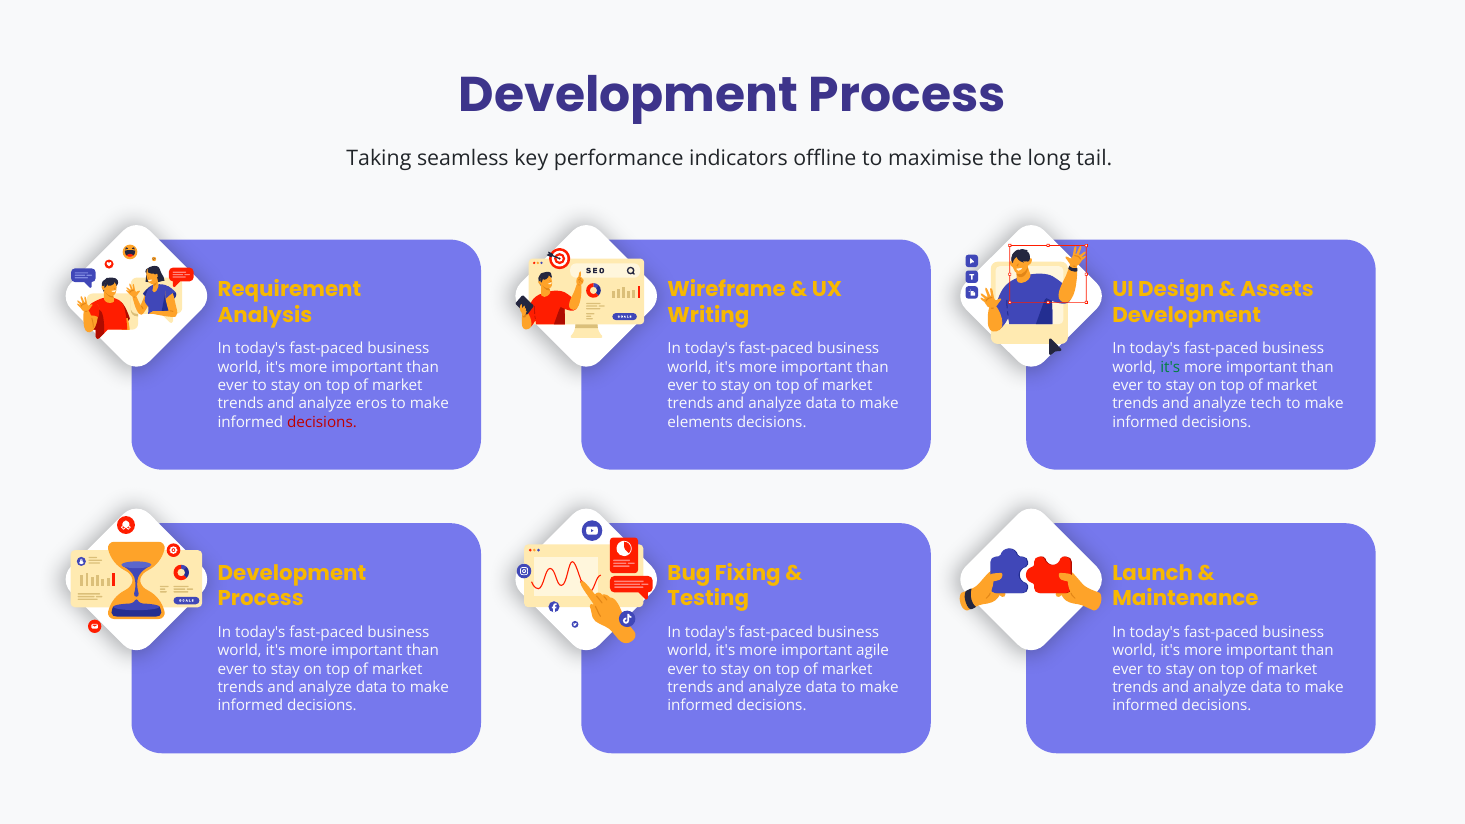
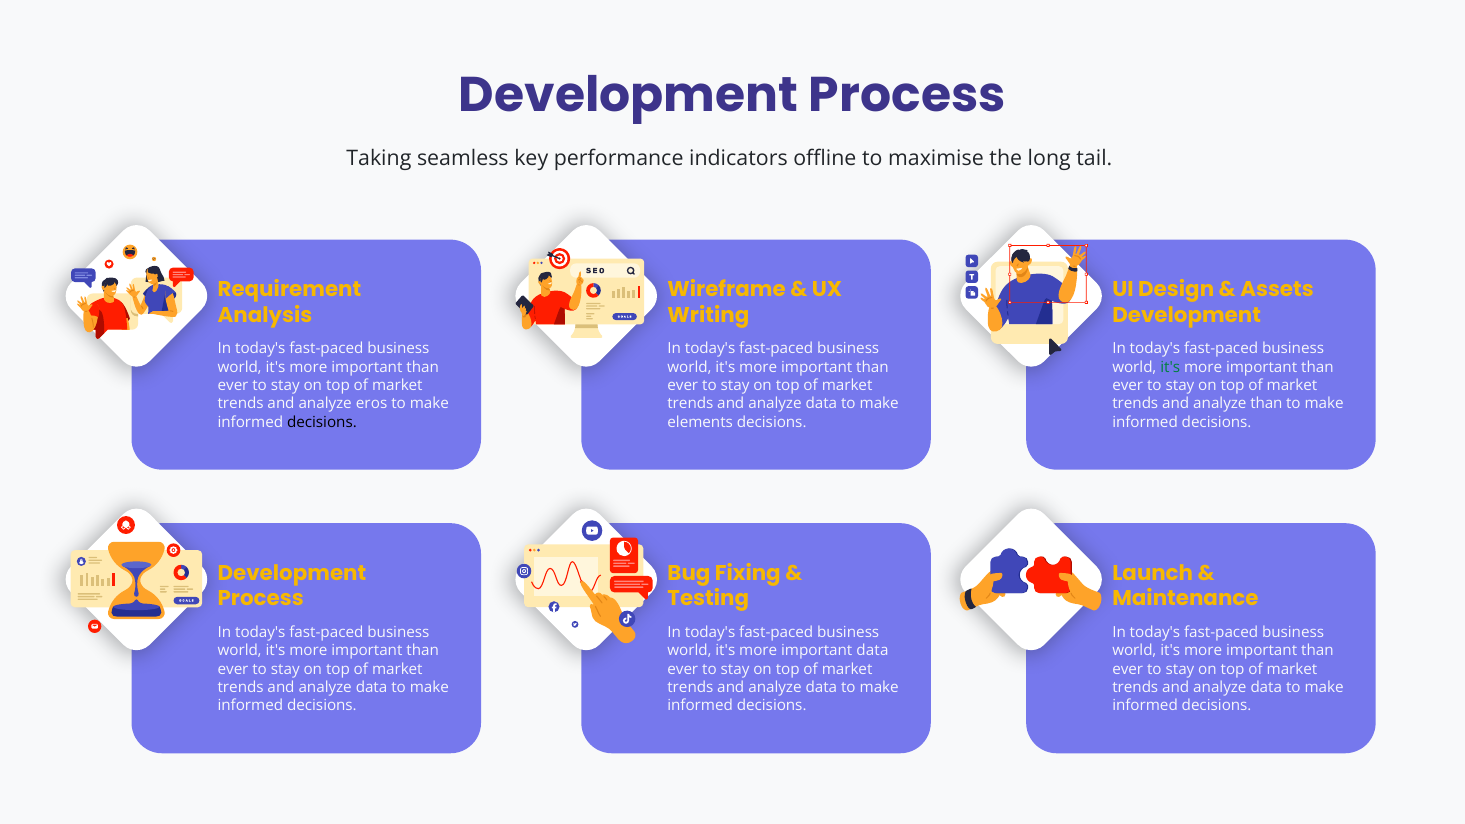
analyze tech: tech -> than
decisions at (322, 422) colour: red -> black
important agile: agile -> data
